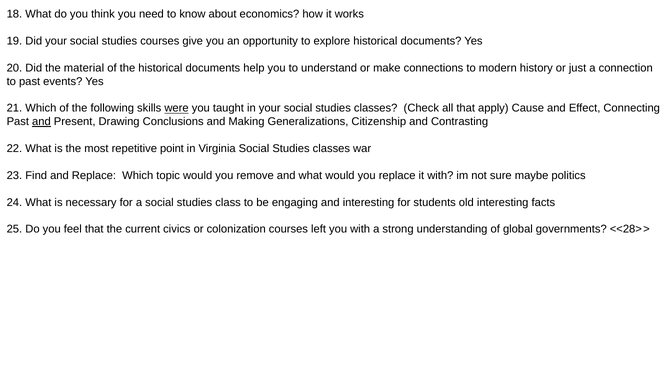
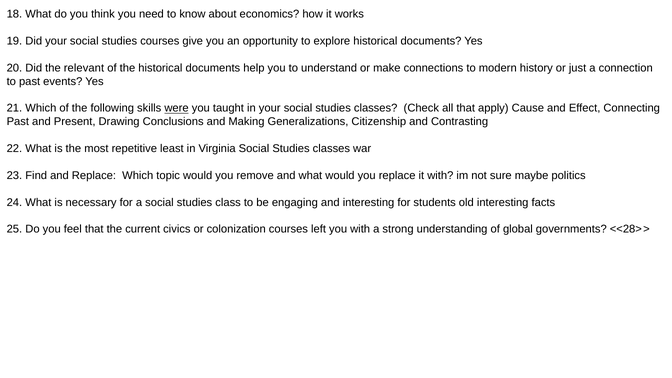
material: material -> relevant
and at (41, 122) underline: present -> none
point: point -> least
